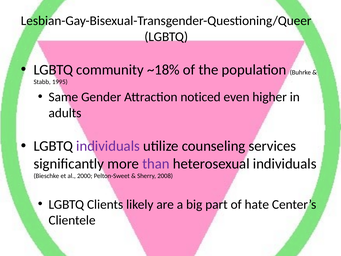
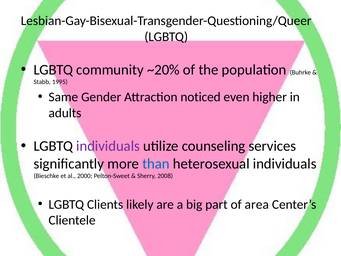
~18%: ~18% -> ~20%
than colour: purple -> blue
hate: hate -> area
